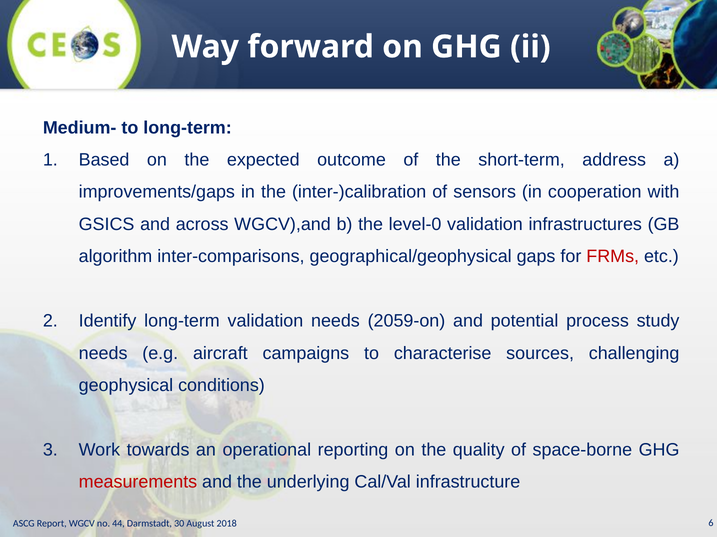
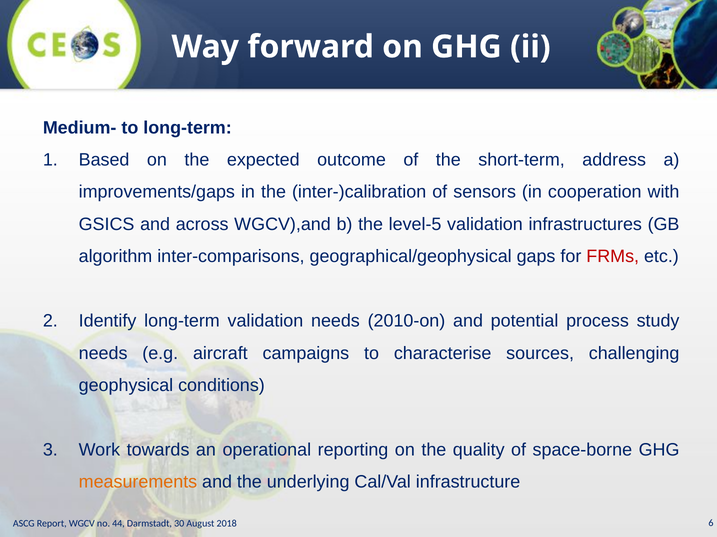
level-0: level-0 -> level-5
2059-on: 2059-on -> 2010-on
measurements colour: red -> orange
